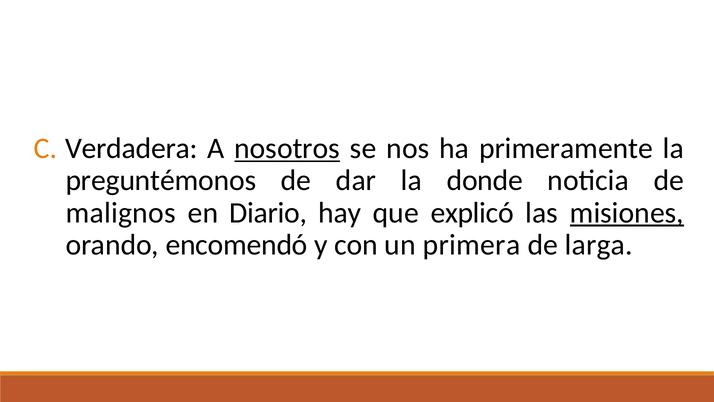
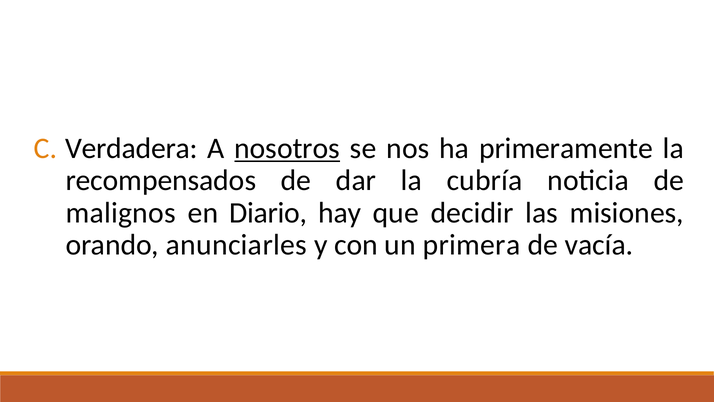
preguntémonos: preguntémonos -> recompensados
donde: donde -> cubría
explicó: explicó -> decidir
misiones underline: present -> none
encomendó: encomendó -> anunciarles
larga: larga -> vacía
